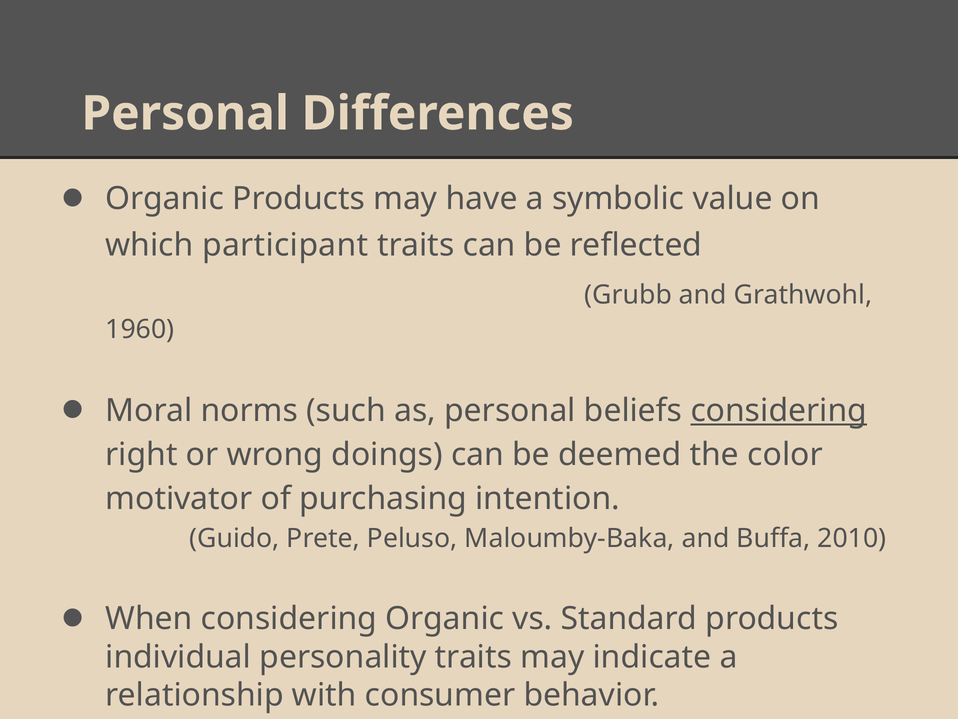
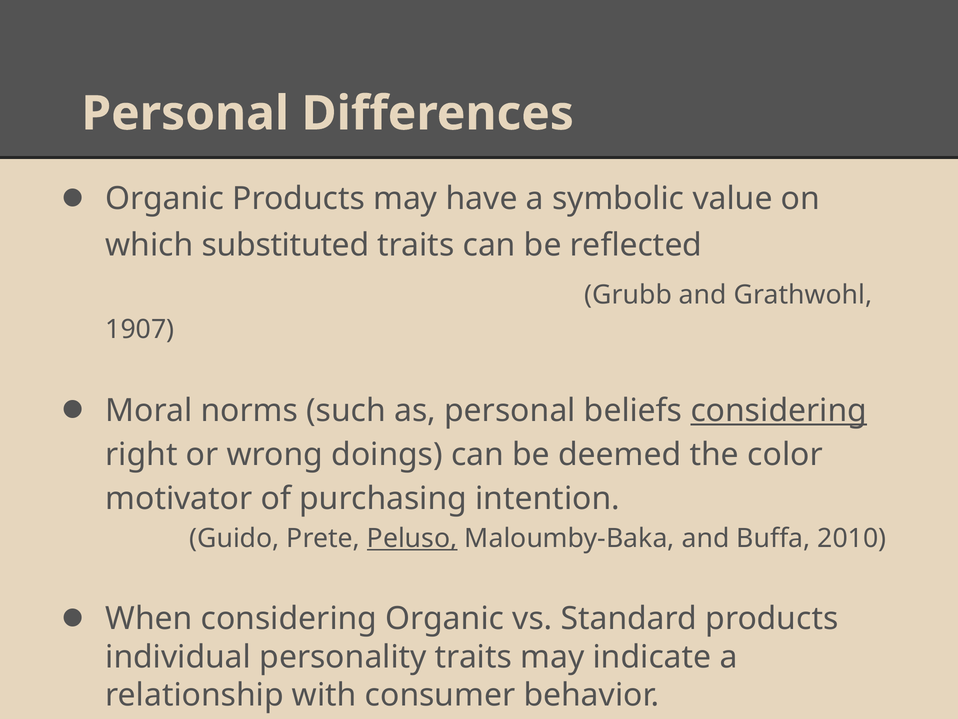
participant: participant -> substituted
1960: 1960 -> 1907
Peluso underline: none -> present
